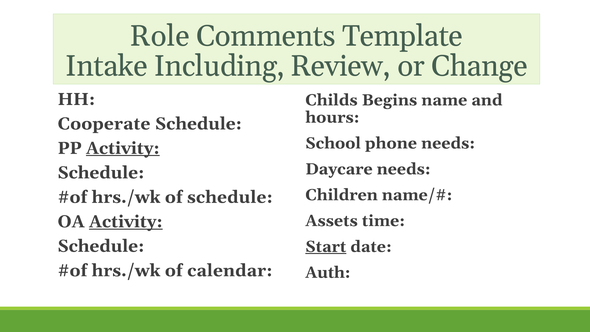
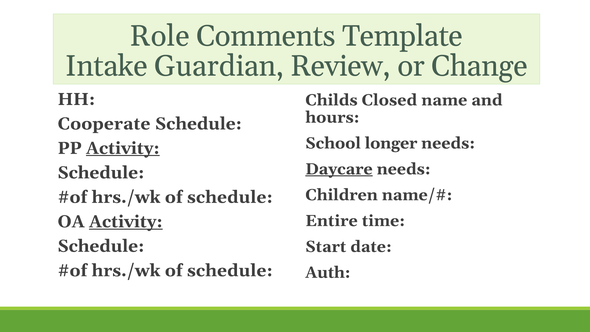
Including: Including -> Guardian
Begins: Begins -> Closed
phone: phone -> longer
Daycare underline: none -> present
Assets: Assets -> Entire
Start underline: present -> none
calendar at (230, 270): calendar -> schedule
